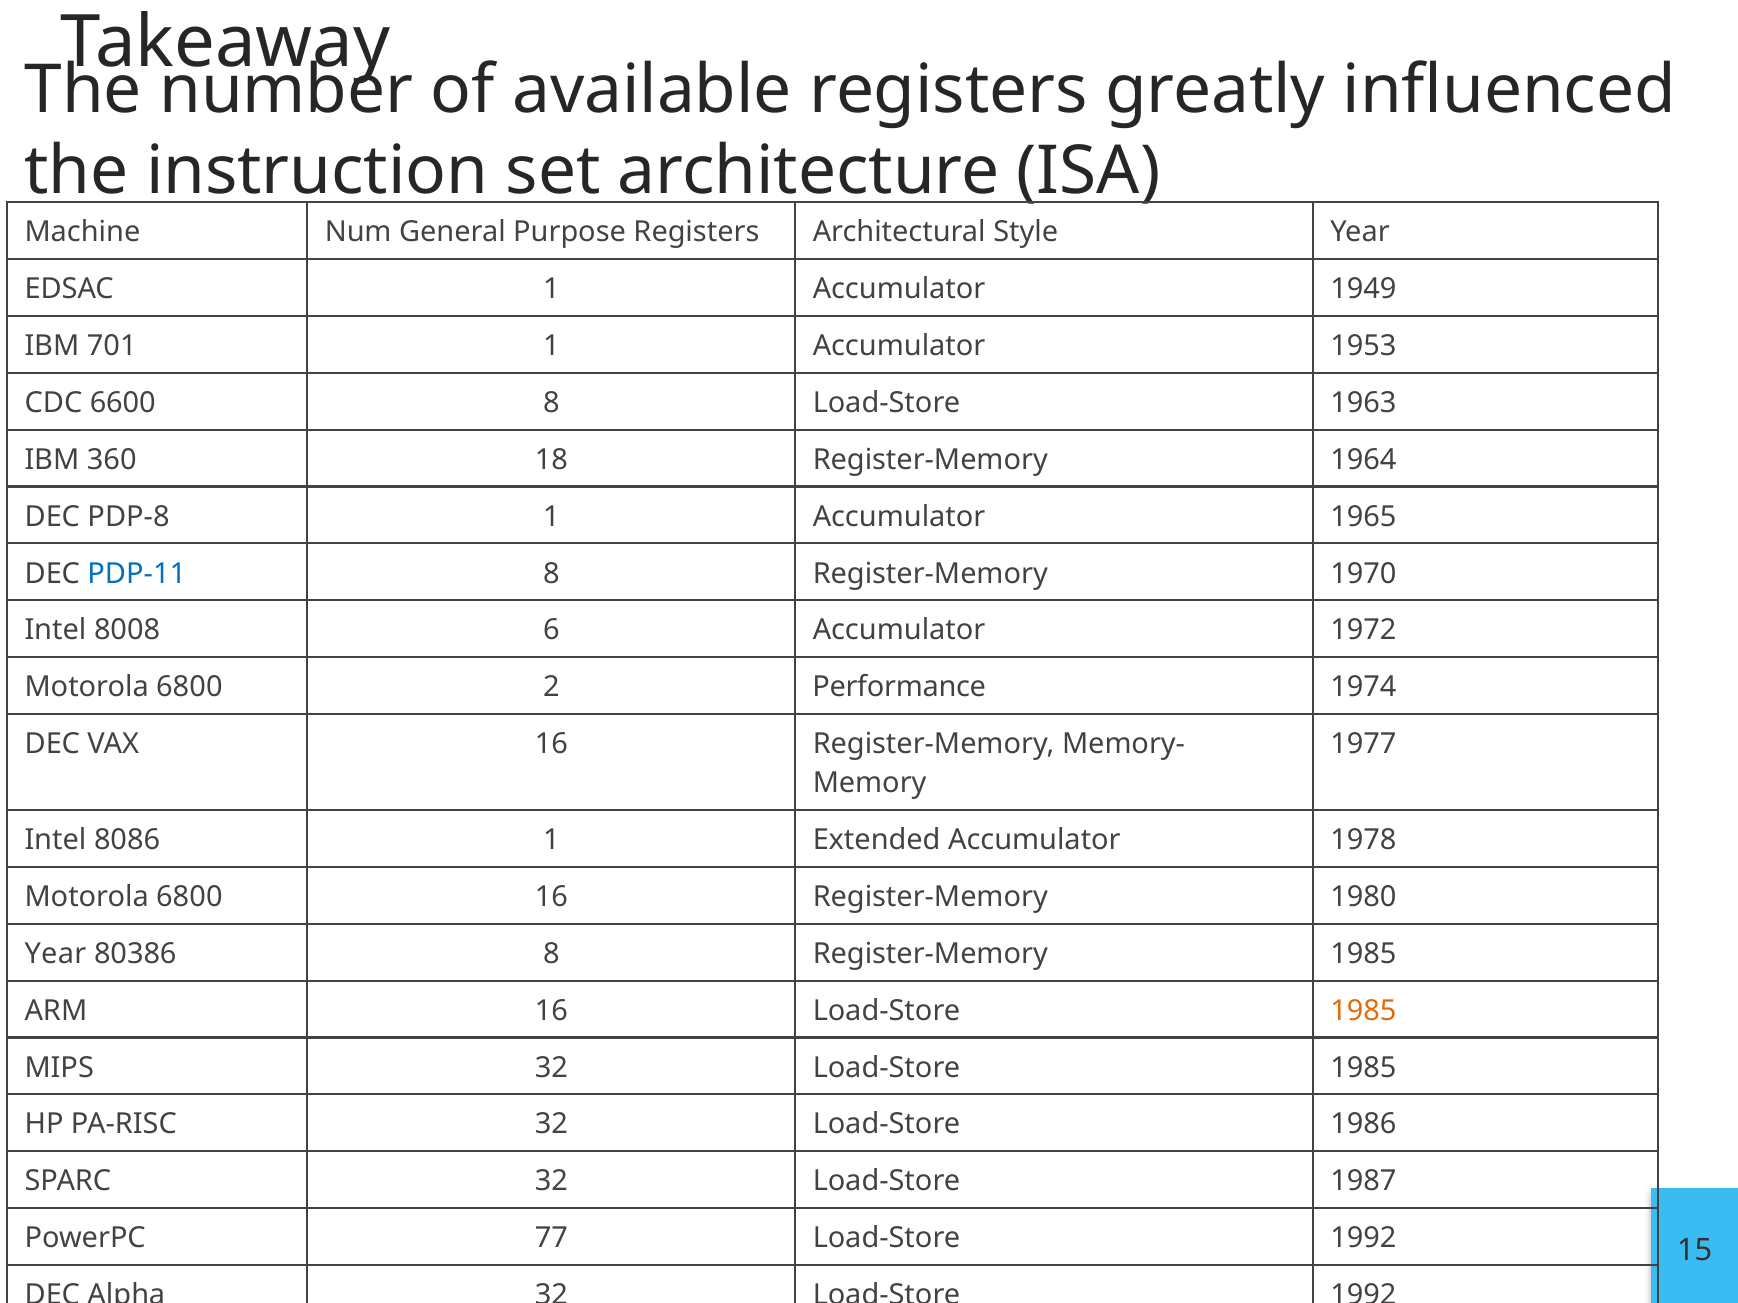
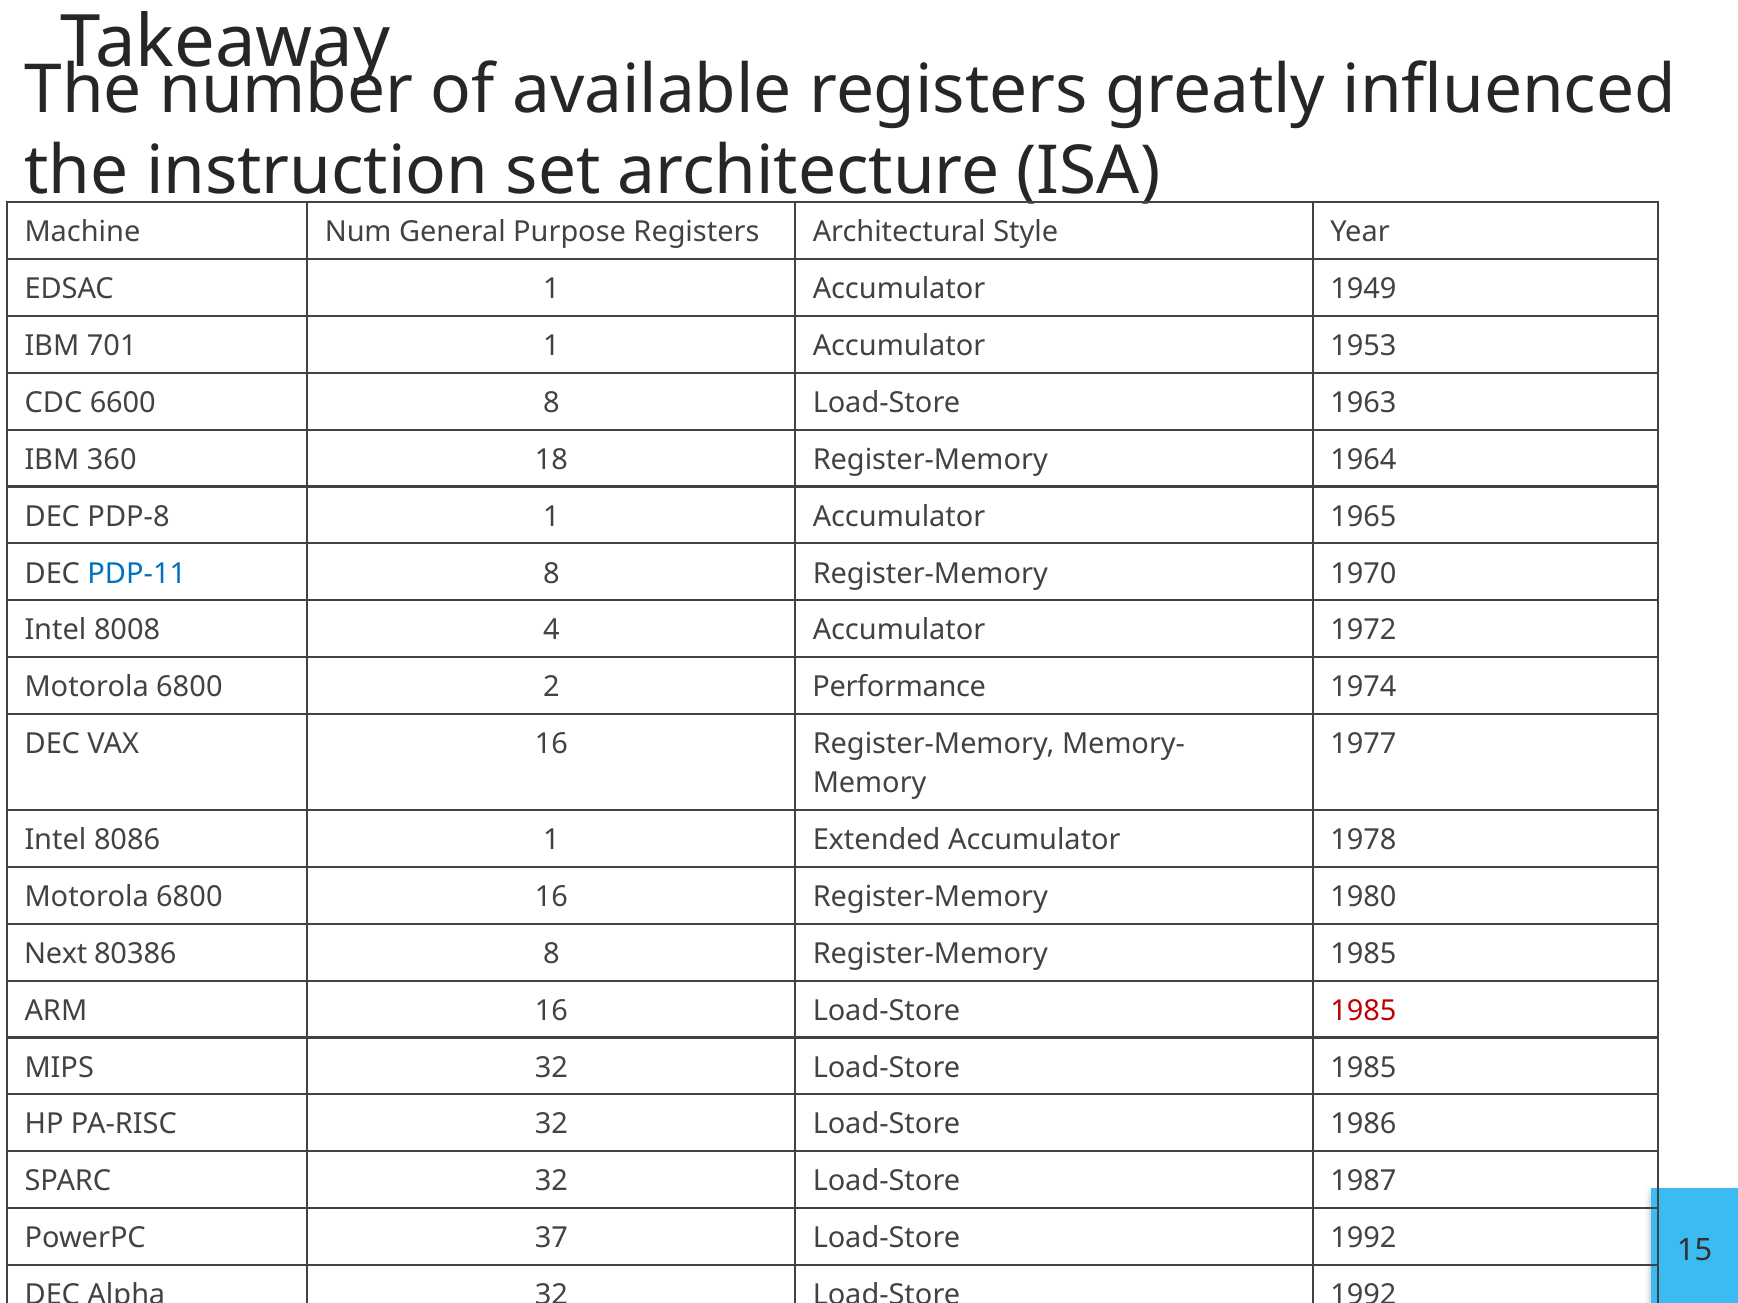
6: 6 -> 4
Year at (55, 954): Year -> Next
1985 at (1363, 1011) colour: orange -> red
77: 77 -> 37
